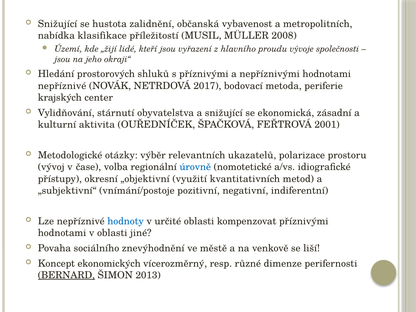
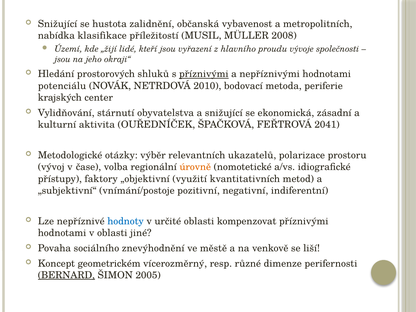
příznivými at (204, 74) underline: none -> present
nepříznivé at (62, 86): nepříznivé -> potenciálu
2017: 2017 -> 2010
2001: 2001 -> 2041
úrovně colour: blue -> orange
okresní: okresní -> faktory
ekonomických: ekonomických -> geometrickém
2013: 2013 -> 2005
